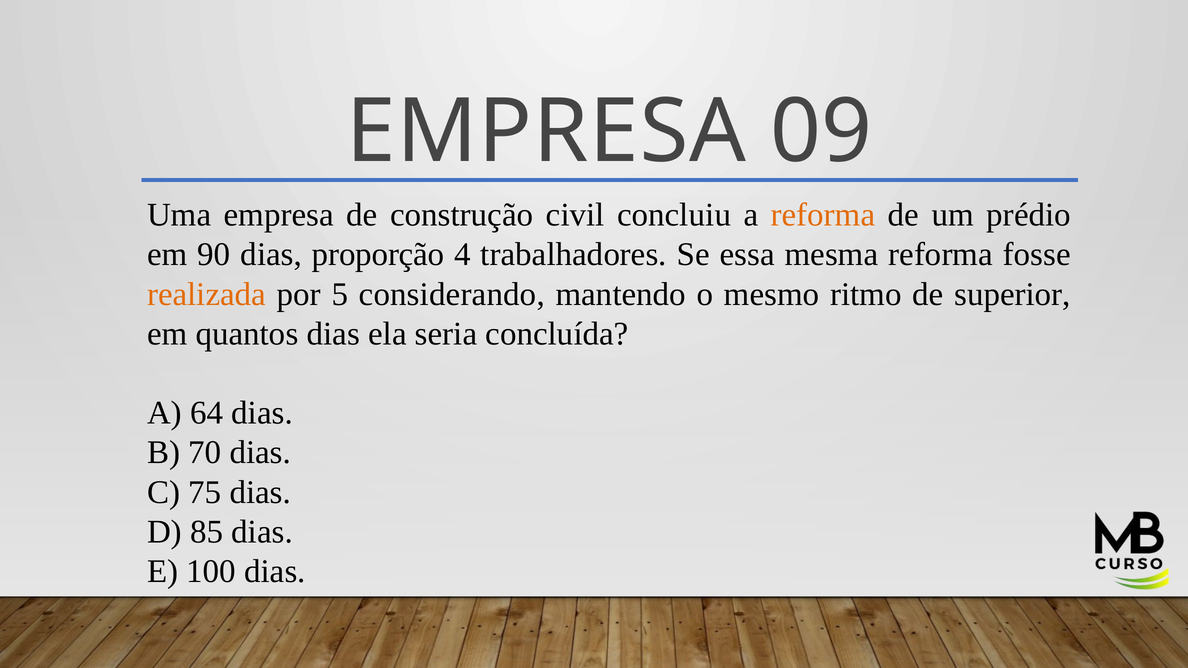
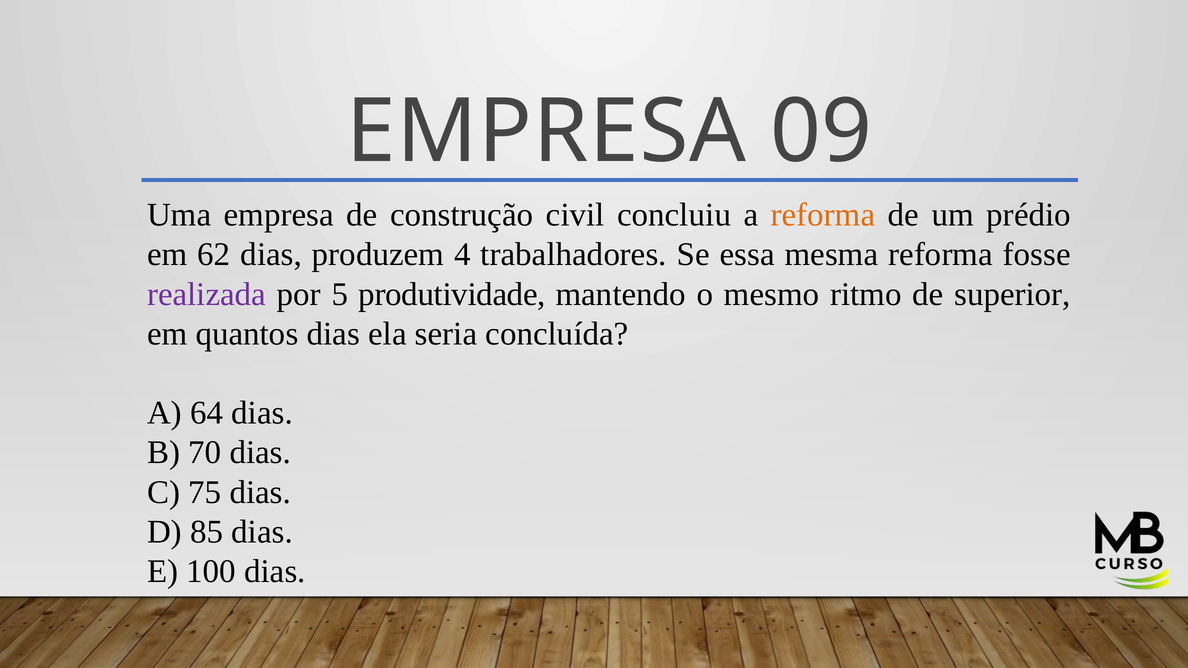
90: 90 -> 62
proporção: proporção -> produzem
realizada colour: orange -> purple
considerando: considerando -> produtividade
